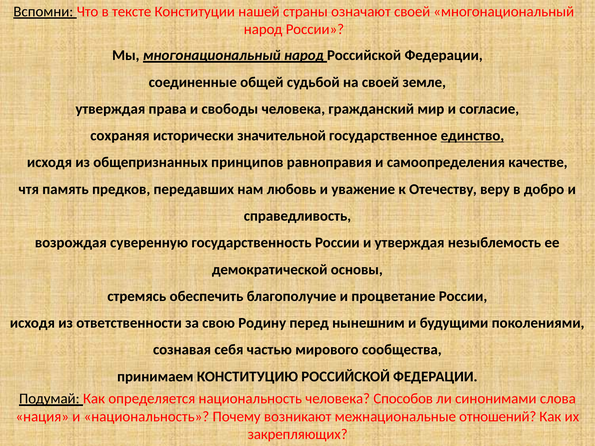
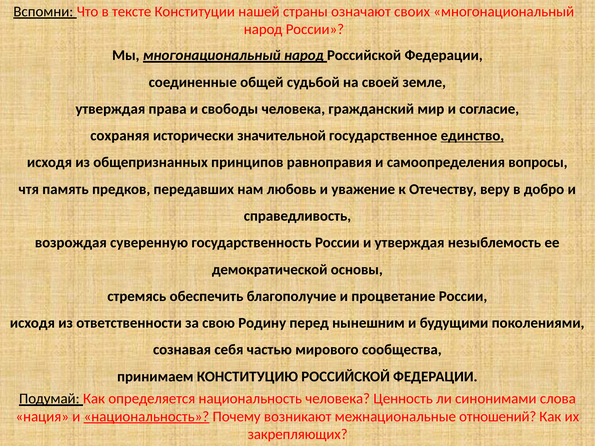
означают своей: своей -> своих
качестве: качестве -> вопросы
Способов: Способов -> Ценность
национальность at (146, 417) underline: none -> present
